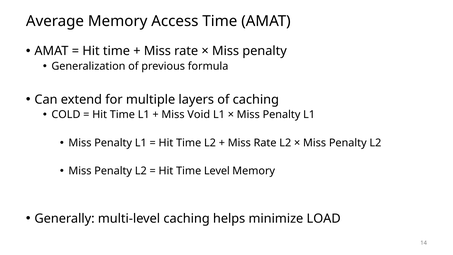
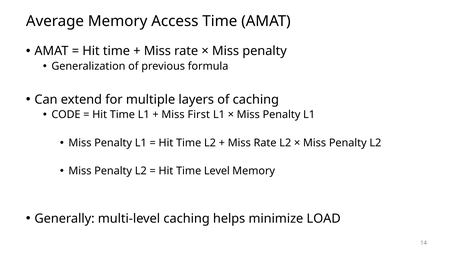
COLD: COLD -> CODE
Void: Void -> First
